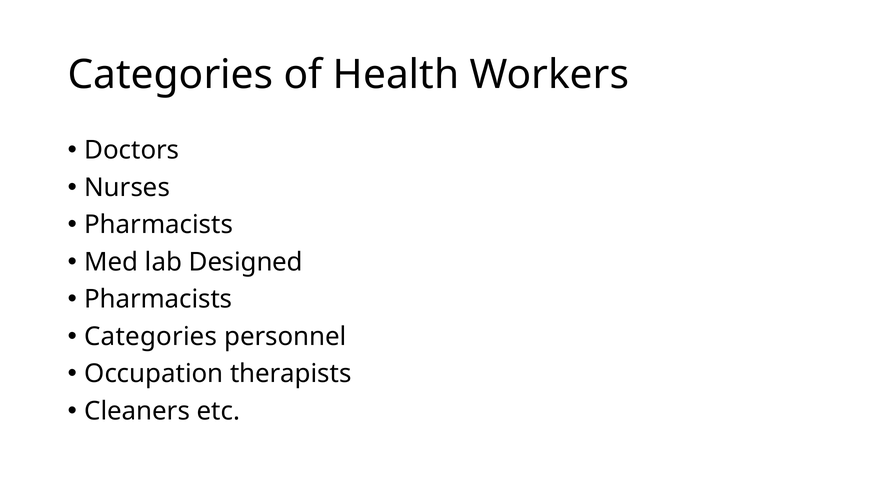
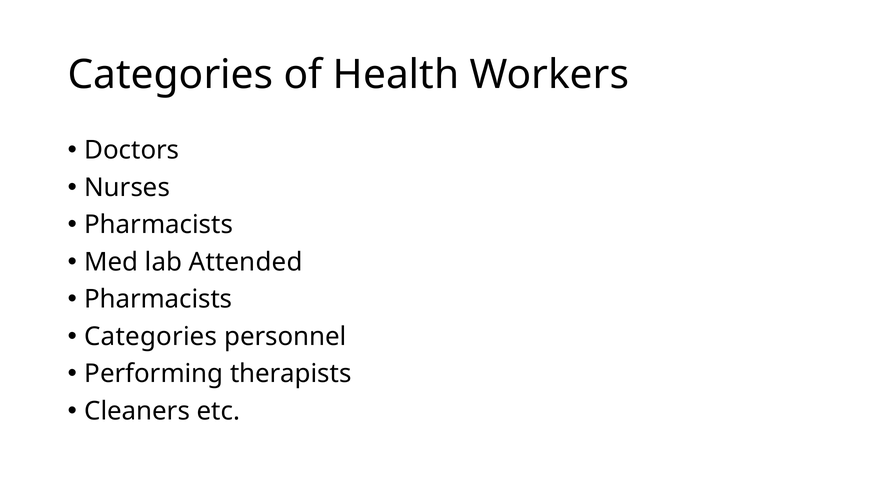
Designed: Designed -> Attended
Occupation: Occupation -> Performing
